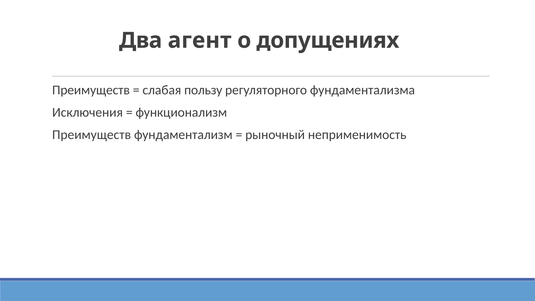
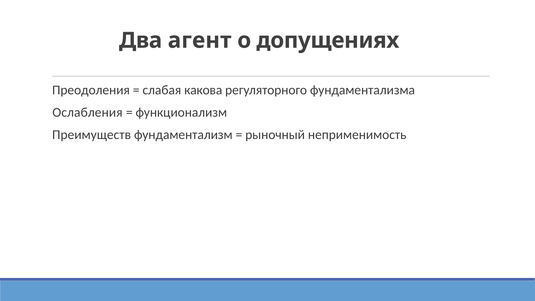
Преимуществ at (91, 90): Преимуществ -> Преодоления
пользу: пользу -> какова
Исключения: Исключения -> Ослабления
